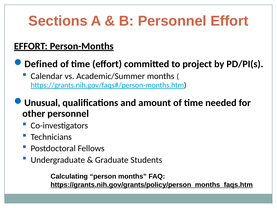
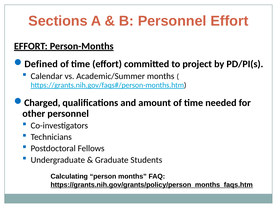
Unusual: Unusual -> Charged
